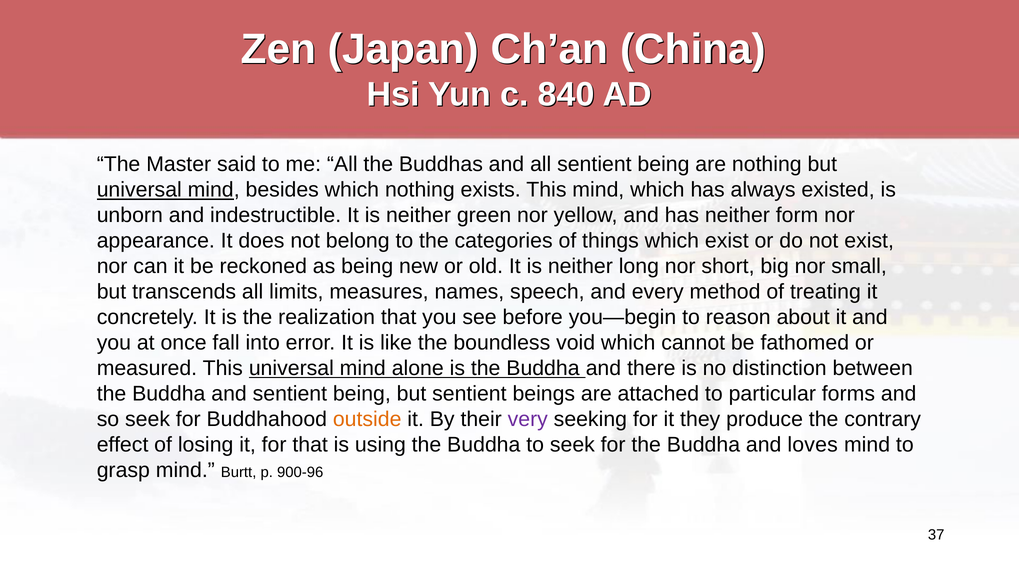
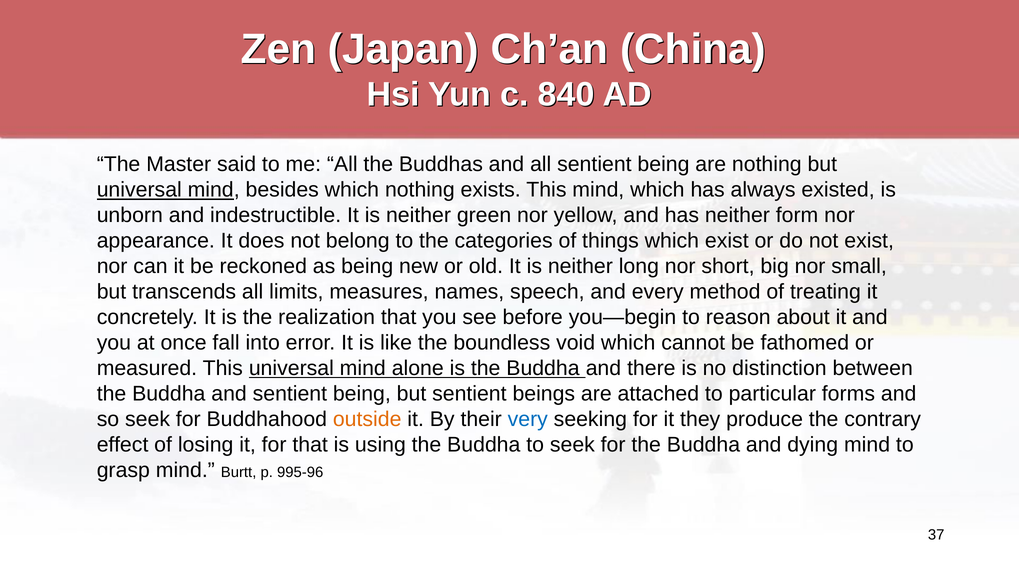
very colour: purple -> blue
loves: loves -> dying
900-96: 900-96 -> 995-96
